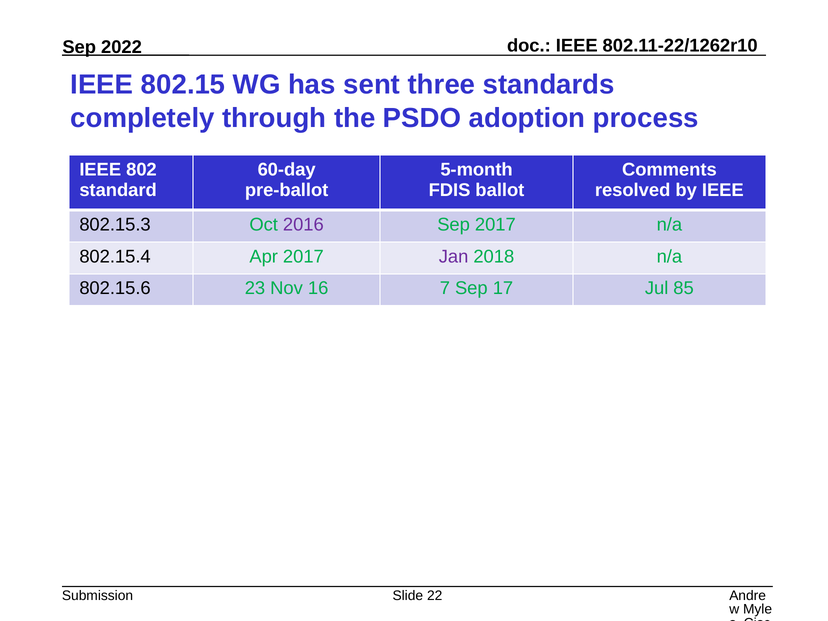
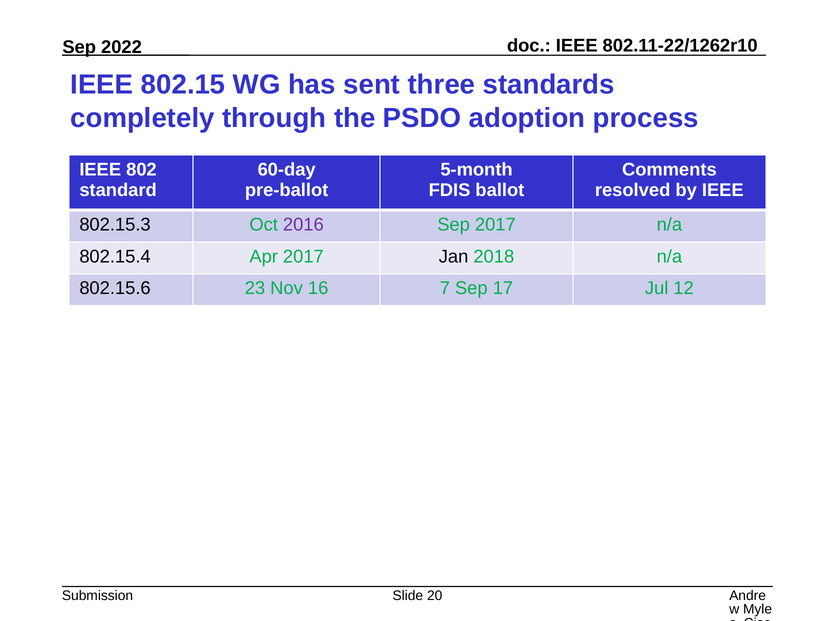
Jan colour: purple -> black
85: 85 -> 12
22: 22 -> 20
